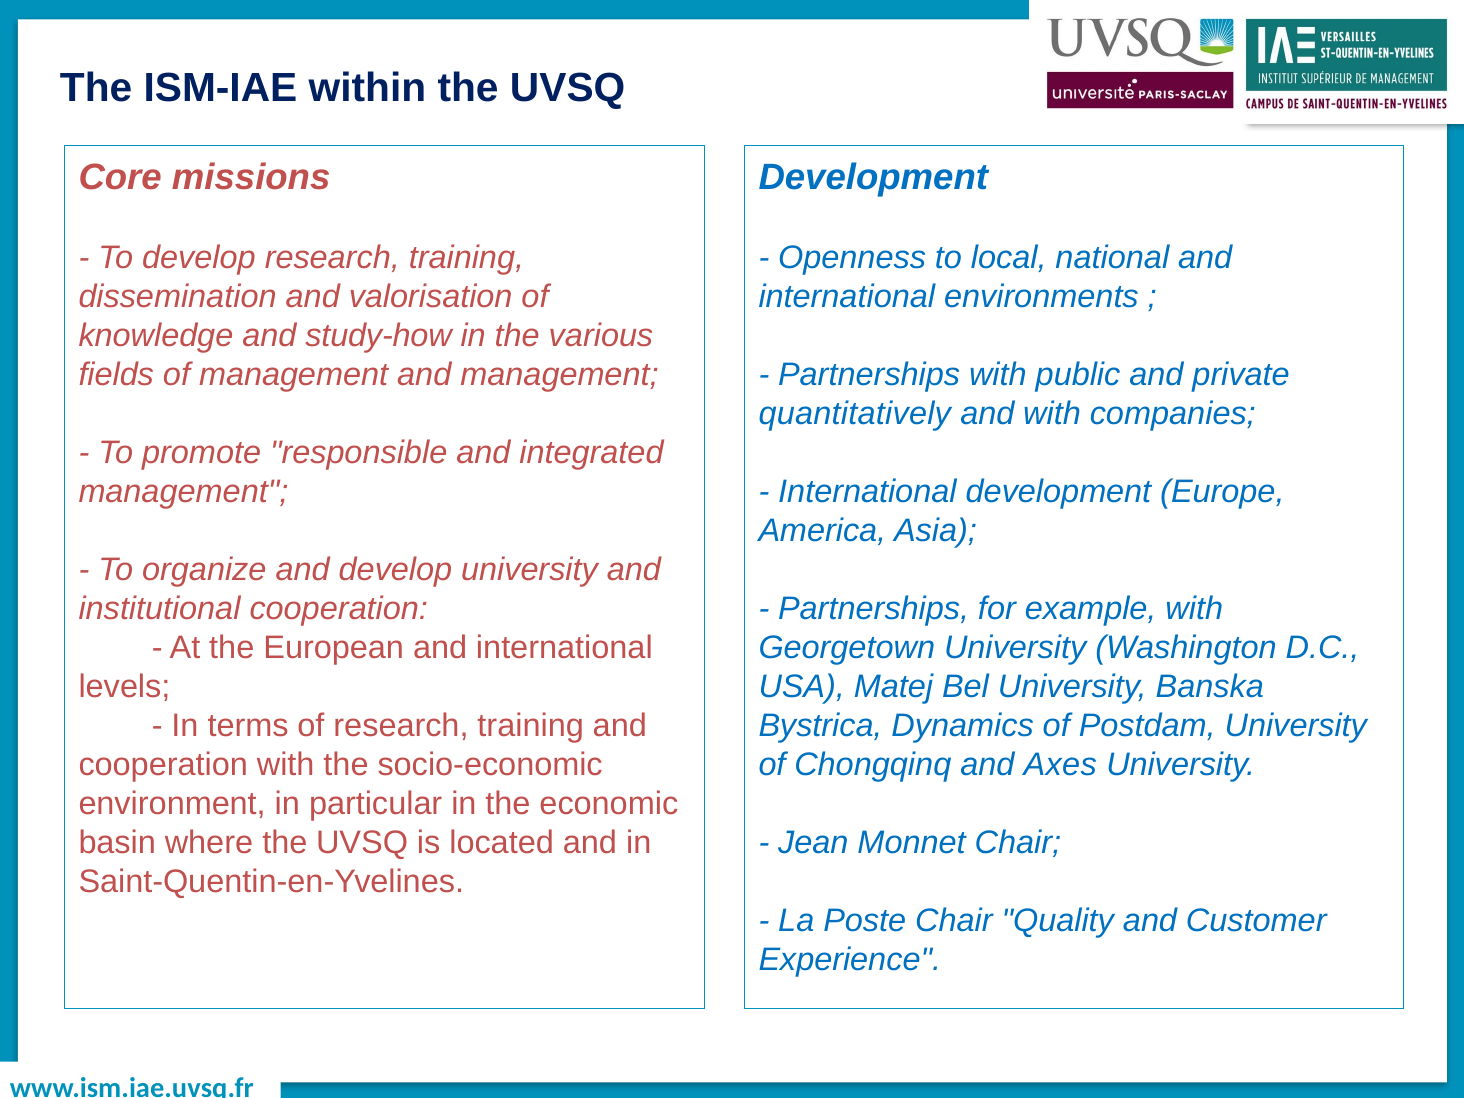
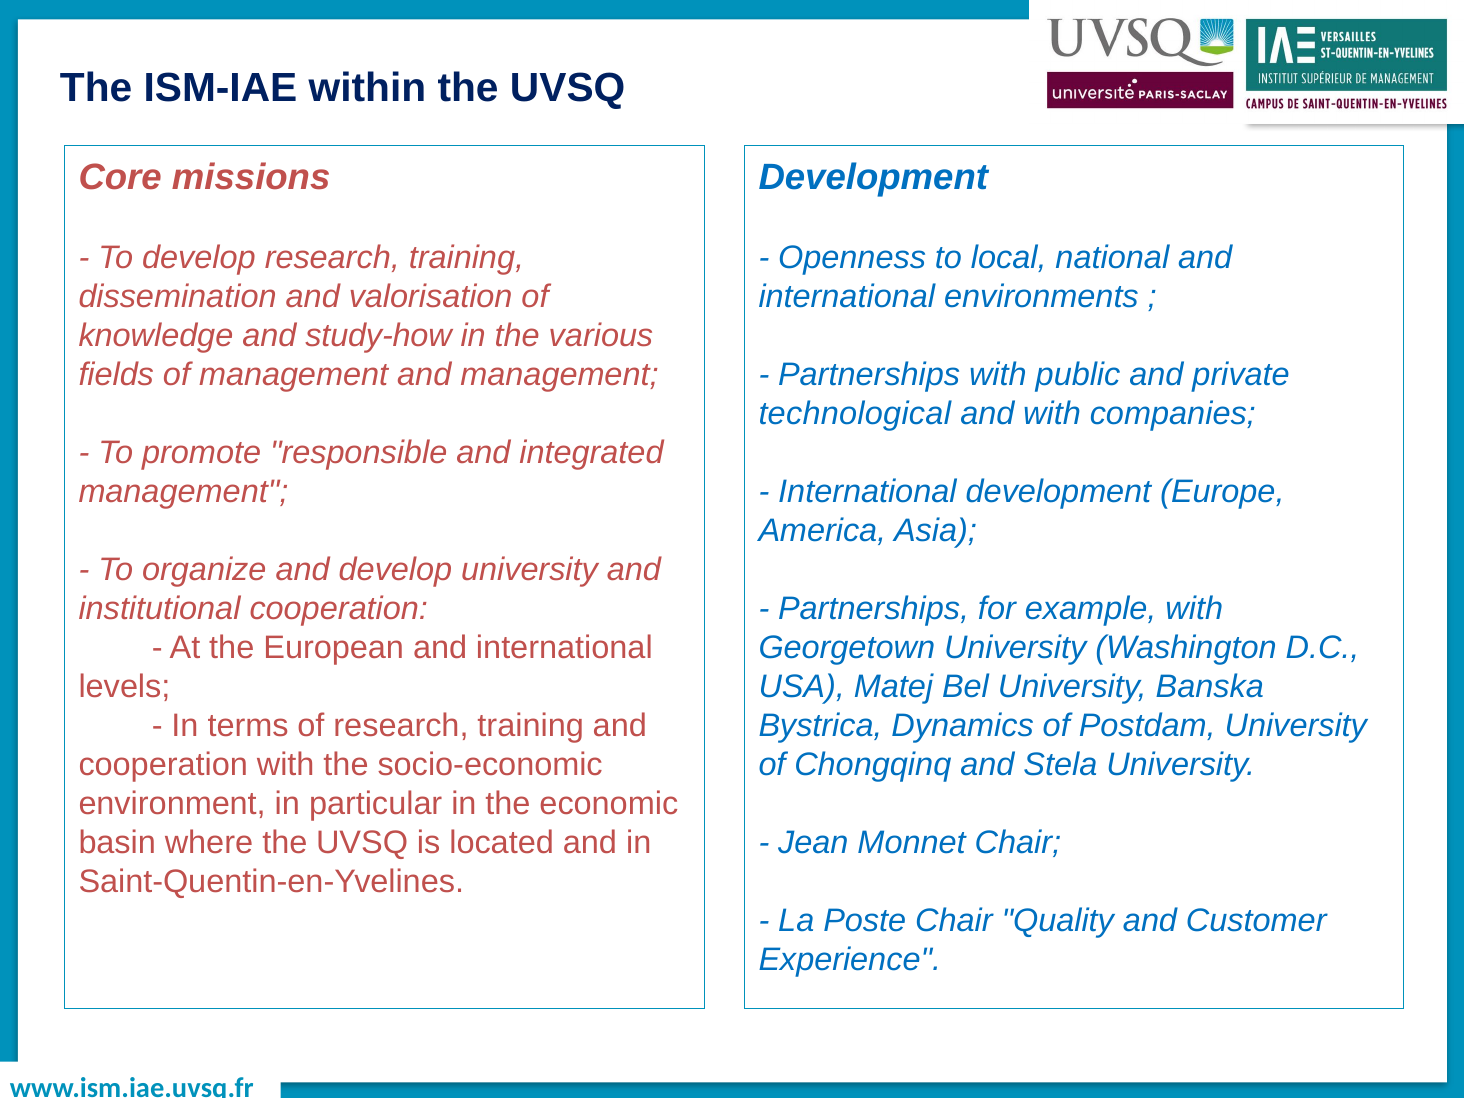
quantitatively: quantitatively -> technological
Axes: Axes -> Stela
